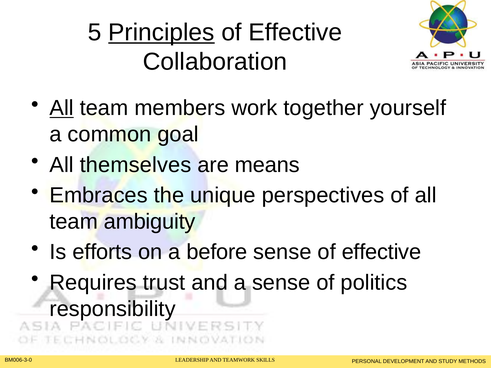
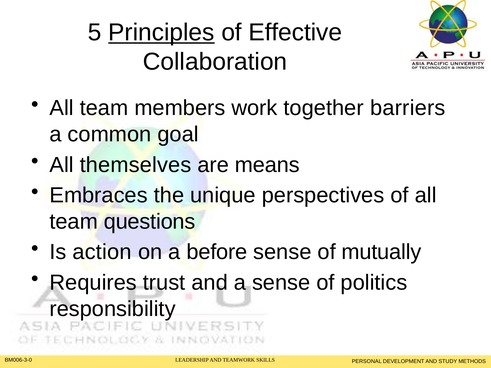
All at (62, 108) underline: present -> none
yourself: yourself -> barriers
ambiguity: ambiguity -> questions
efforts: efforts -> action
sense of effective: effective -> mutually
